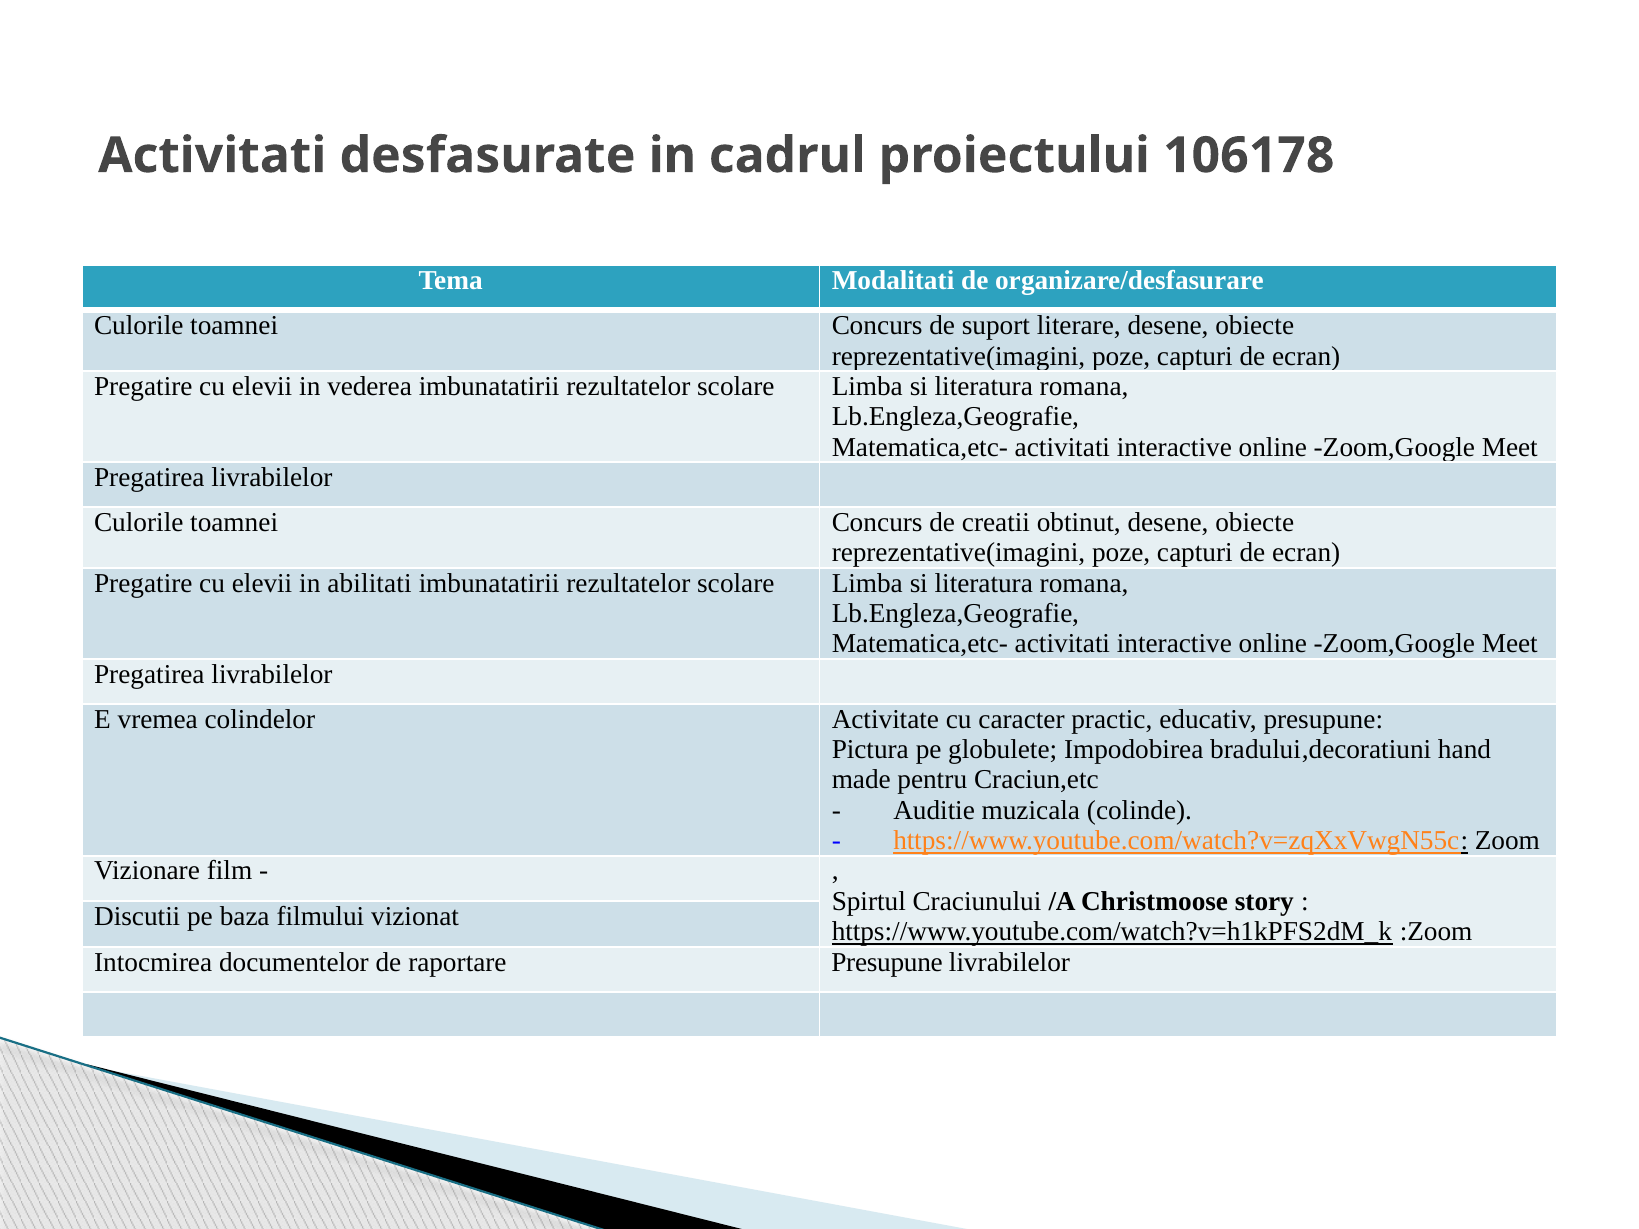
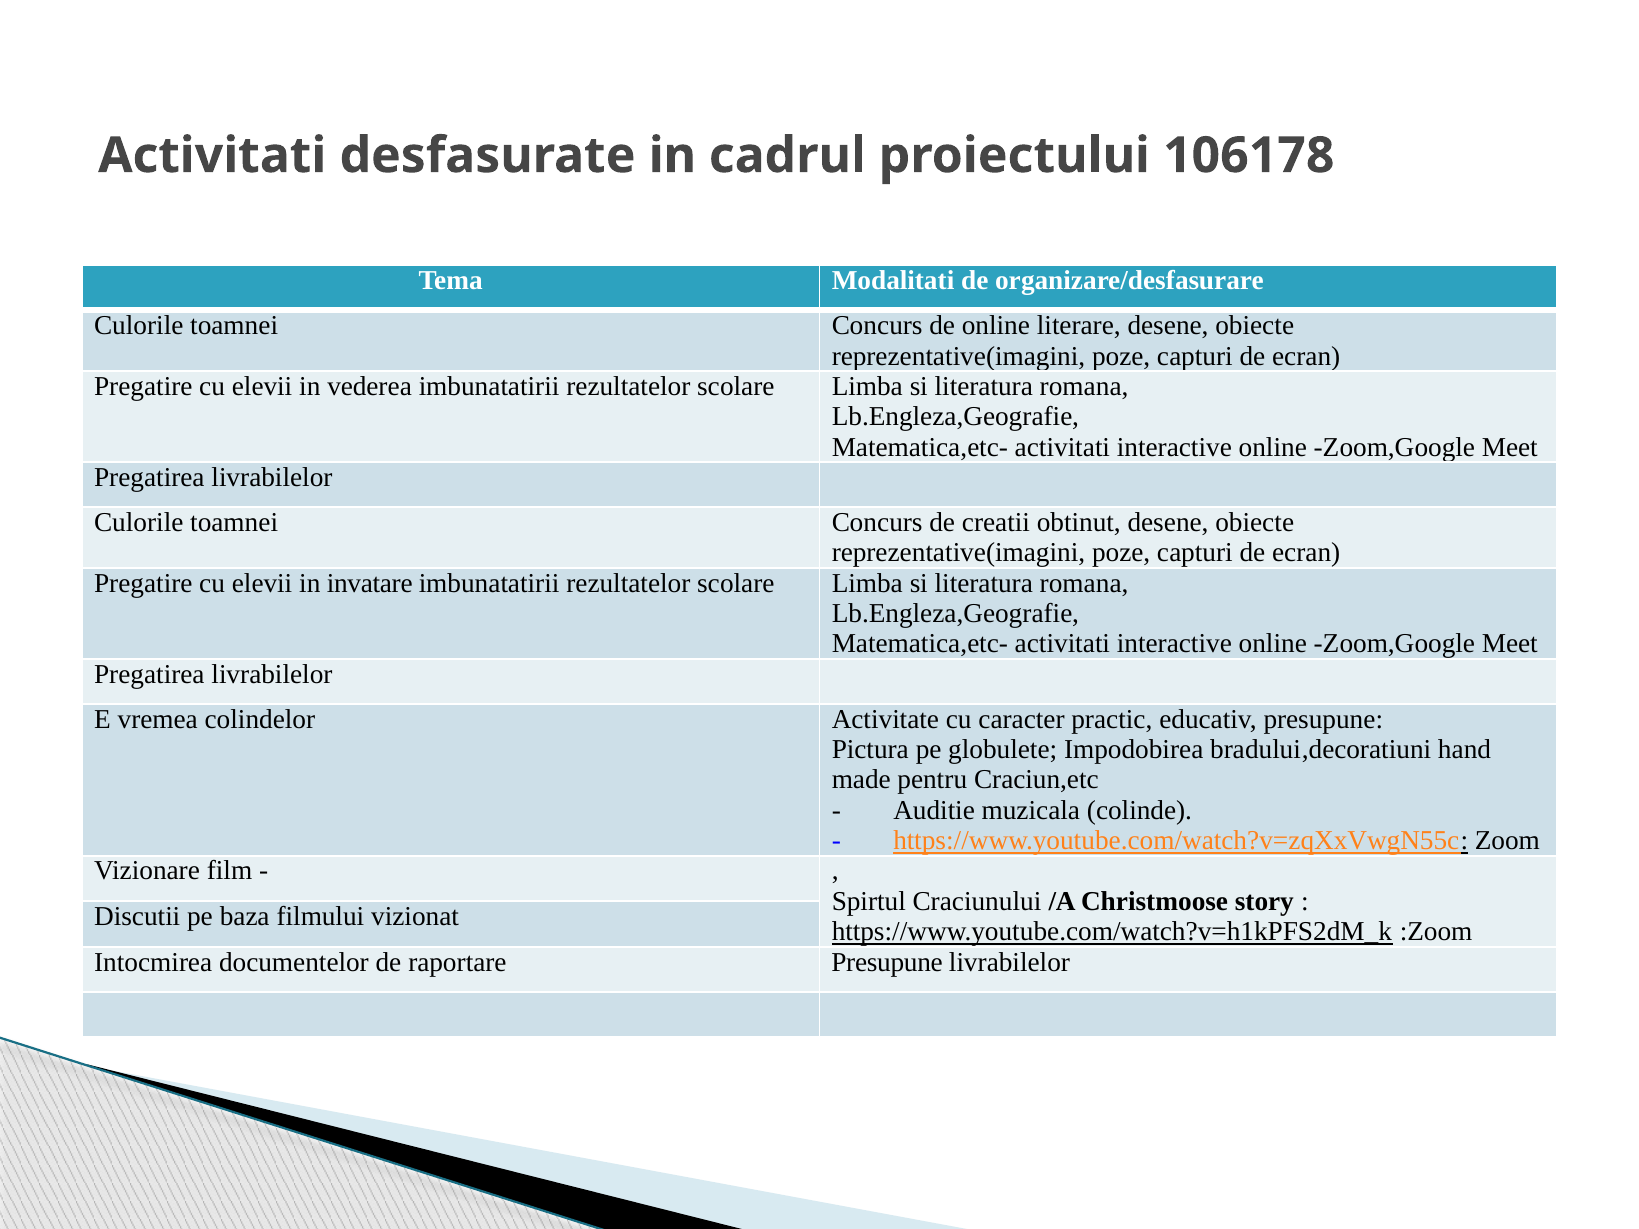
de suport: suport -> online
abilitati: abilitati -> invatare
